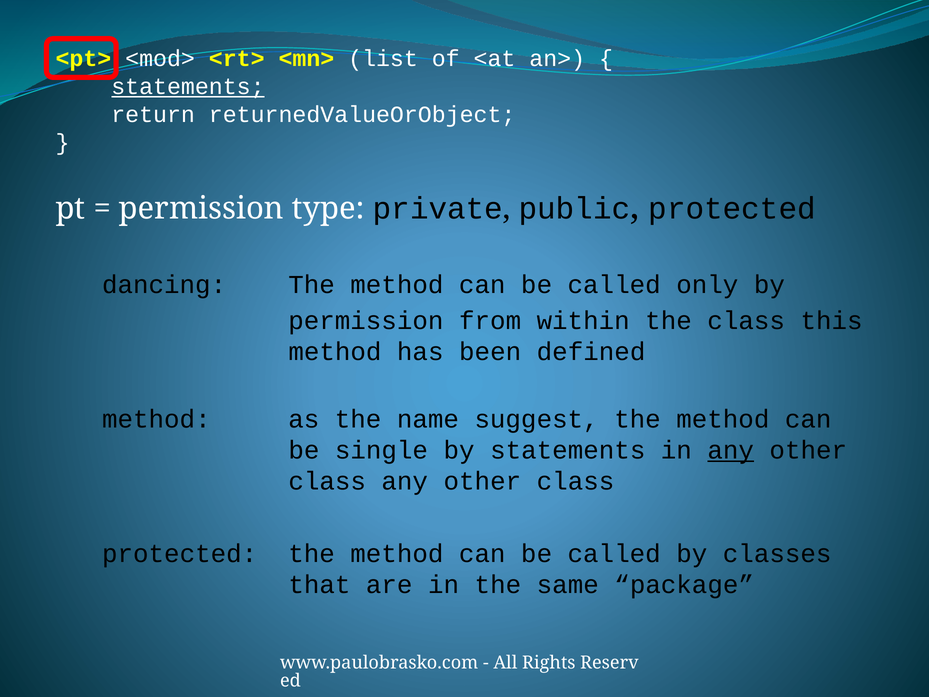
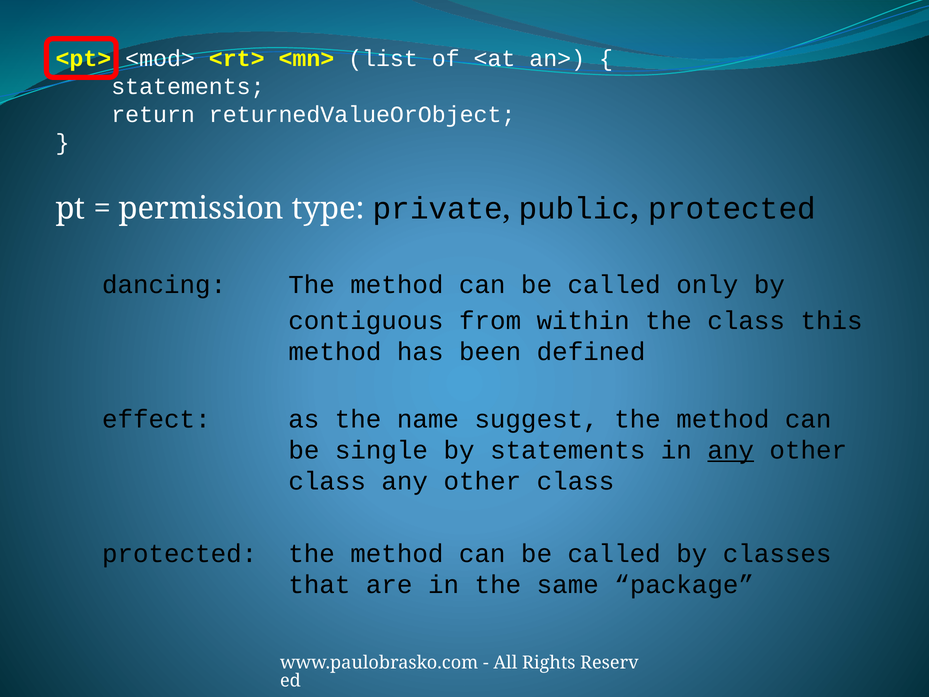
statements at (188, 87) underline: present -> none
permission at (366, 321): permission -> contiguous
method at (156, 419): method -> effect
